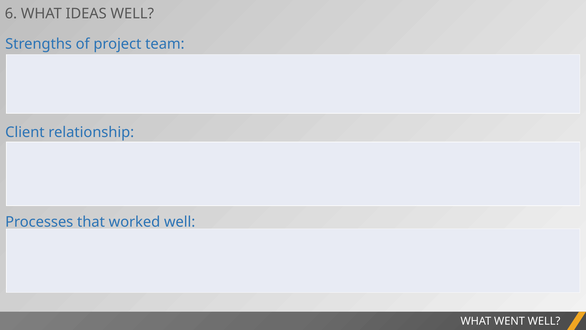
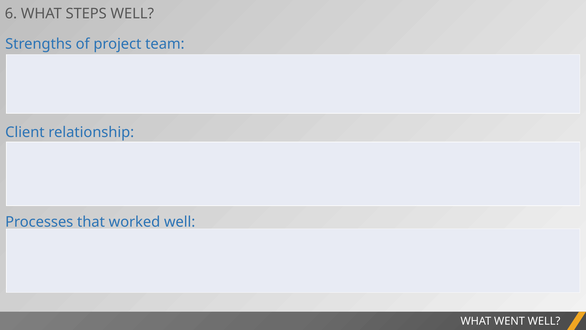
IDEAS: IDEAS -> STEPS
